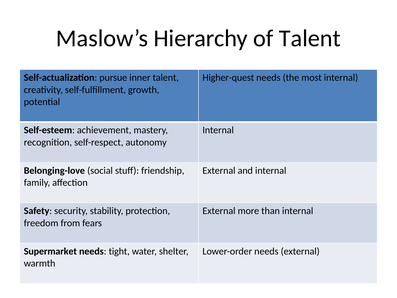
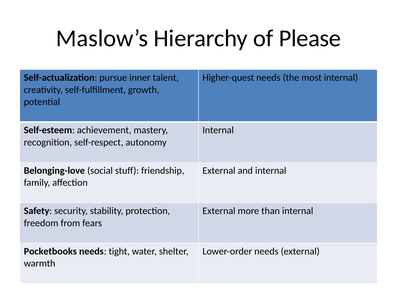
of Talent: Talent -> Please
Supermarket: Supermarket -> Pocketbooks
